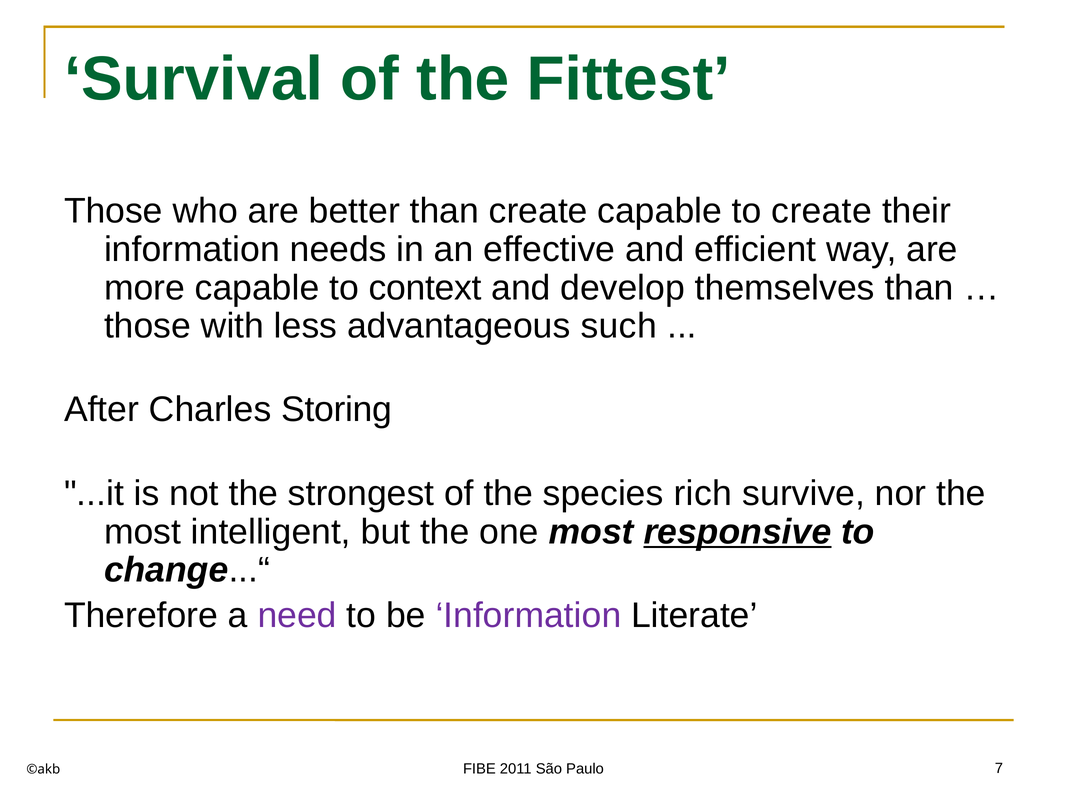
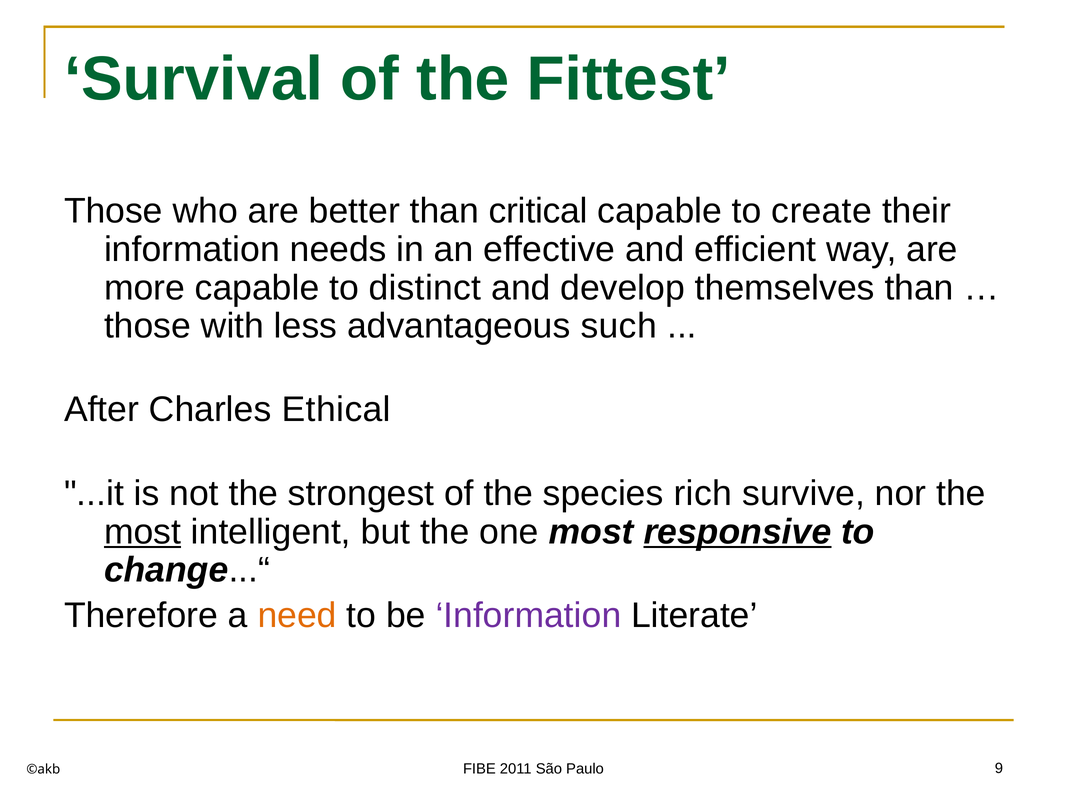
than create: create -> critical
context: context -> distinct
Storing: Storing -> Ethical
most at (143, 532) underline: none -> present
need colour: purple -> orange
7: 7 -> 9
